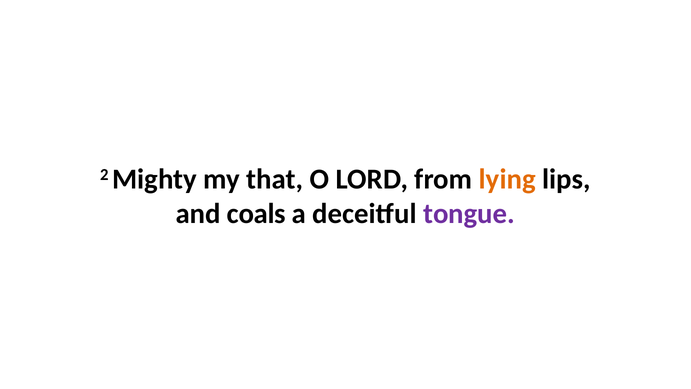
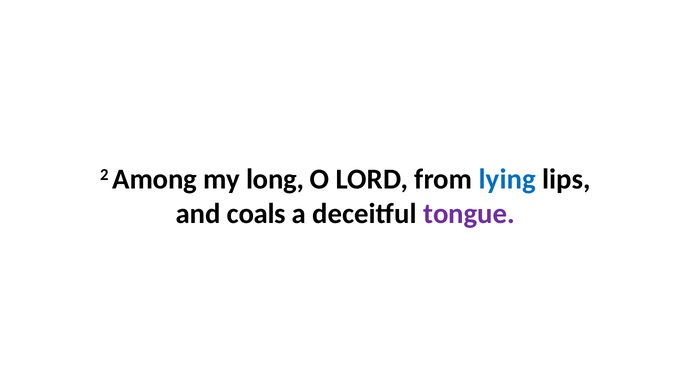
Mighty: Mighty -> Among
that: that -> long
lying colour: orange -> blue
